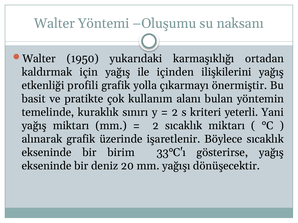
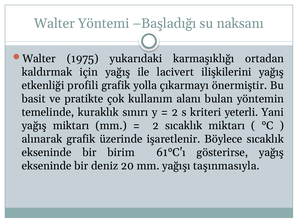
Oluşumu: Oluşumu -> Başladığı
1950: 1950 -> 1975
içinden: içinden -> lacivert
33°C'ı: 33°C'ı -> 61°C'ı
dönüşecektir: dönüşecektir -> taşınmasıyla
